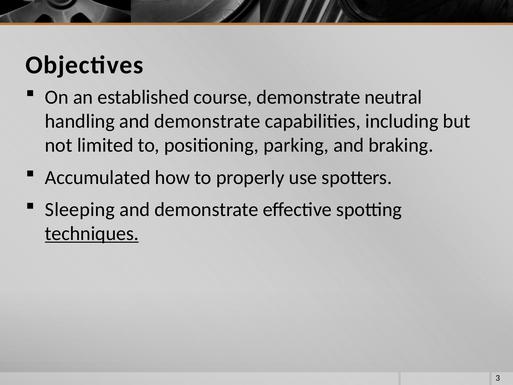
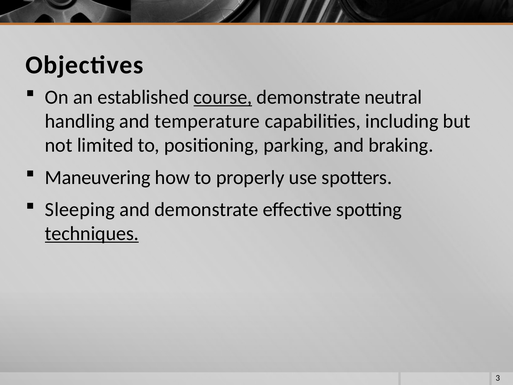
course underline: none -> present
handling and demonstrate: demonstrate -> temperature
Accumulated: Accumulated -> Maneuvering
